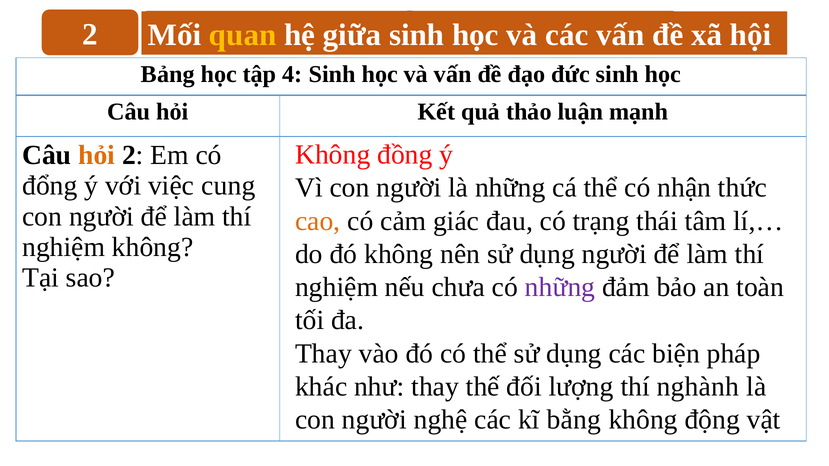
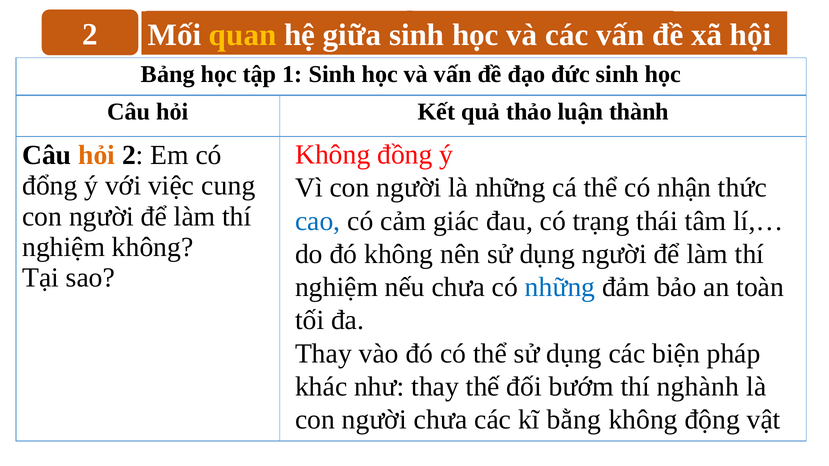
4: 4 -> 1
mạnh: mạnh -> thành
cao colour: orange -> blue
những at (560, 287) colour: purple -> blue
lượng: lượng -> bướm
người nghệ: nghệ -> chưa
